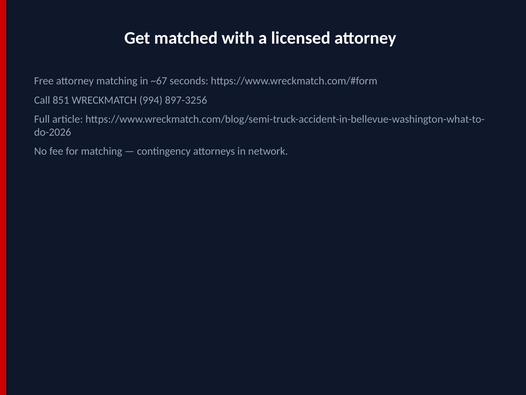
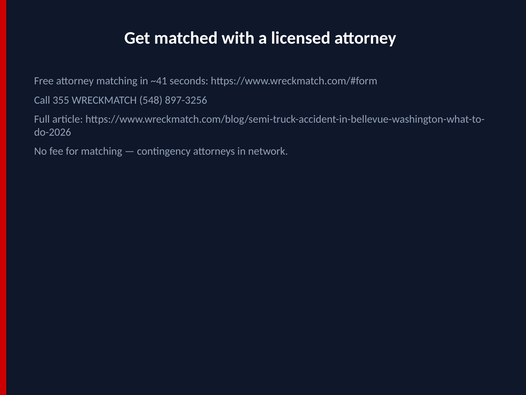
~67: ~67 -> ~41
851: 851 -> 355
994: 994 -> 548
